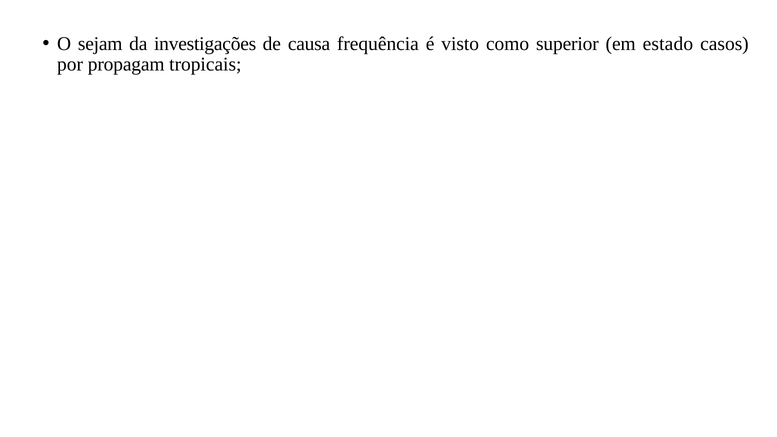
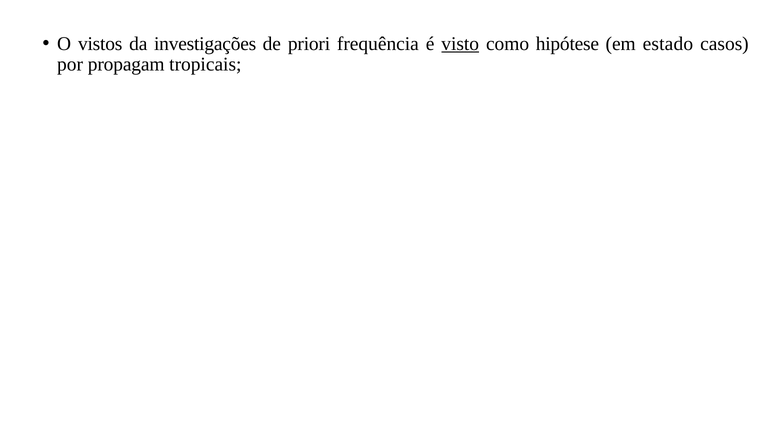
sejam: sejam -> vistos
causa: causa -> priori
visto underline: none -> present
superior: superior -> hipótese
